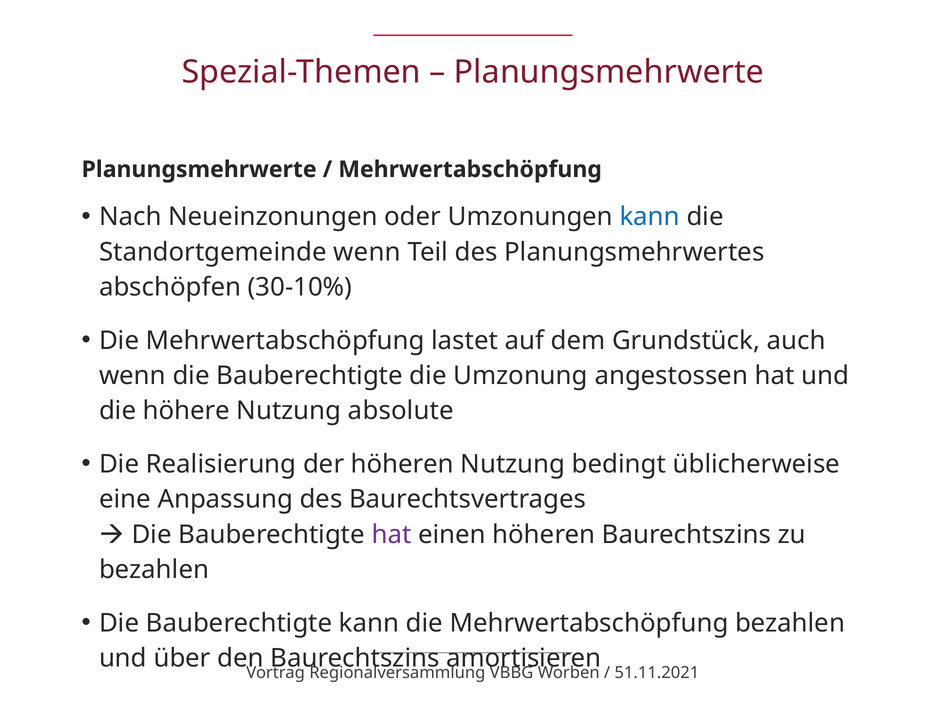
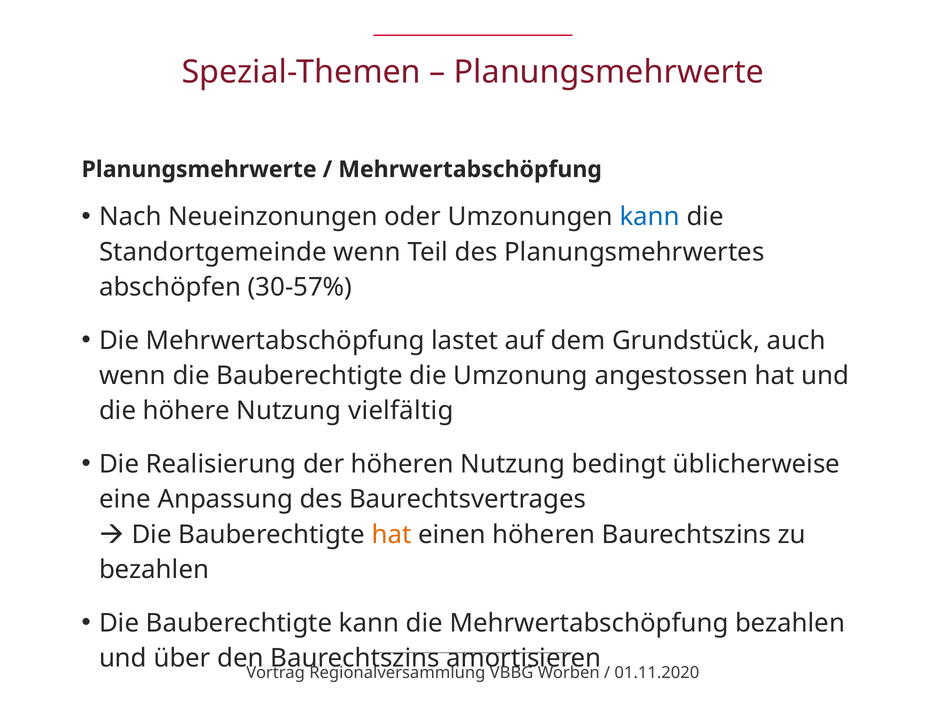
30-10%: 30-10% -> 30-57%
absolute: absolute -> vielfältig
hat at (391, 535) colour: purple -> orange
51.11.2021: 51.11.2021 -> 01.11.2020
